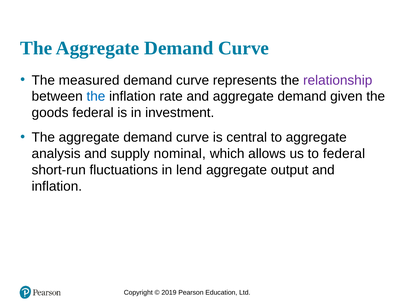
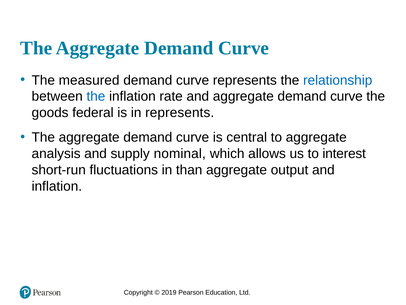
relationship colour: purple -> blue
and aggregate demand given: given -> curve
in investment: investment -> represents
to federal: federal -> interest
lend: lend -> than
